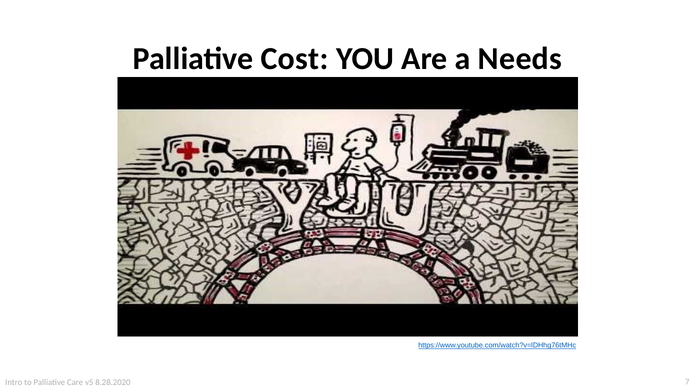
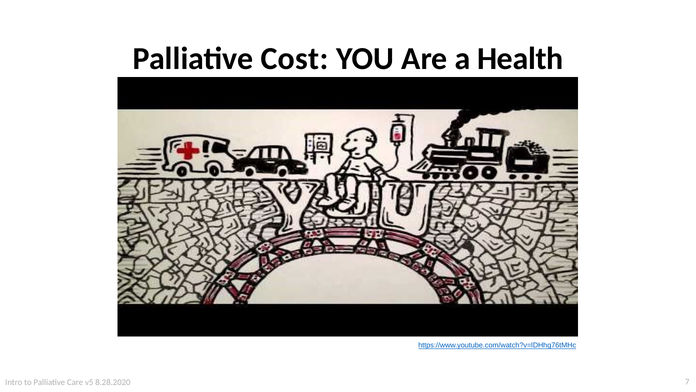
Needs: Needs -> Health
